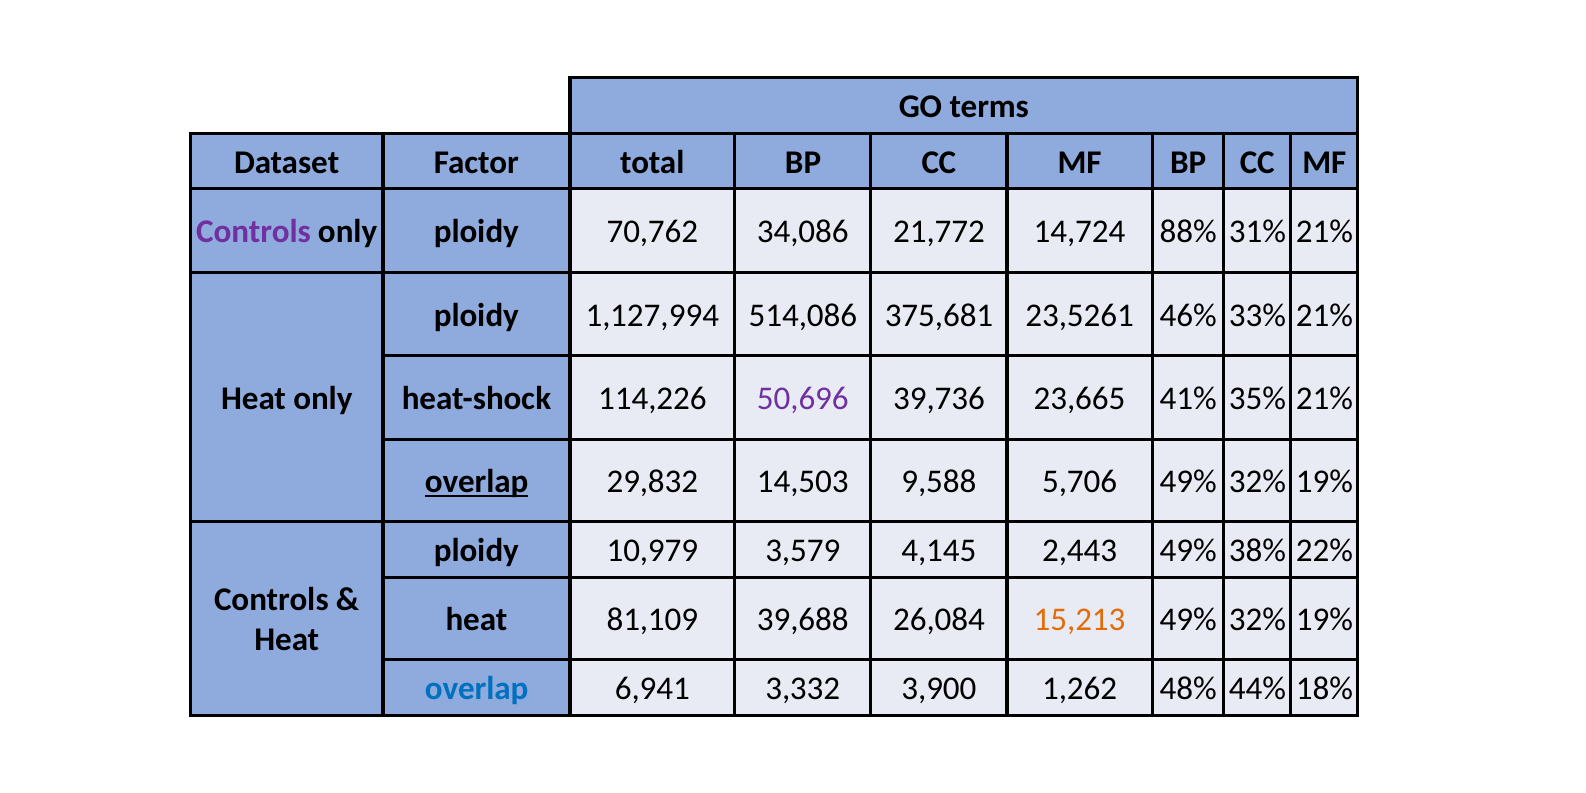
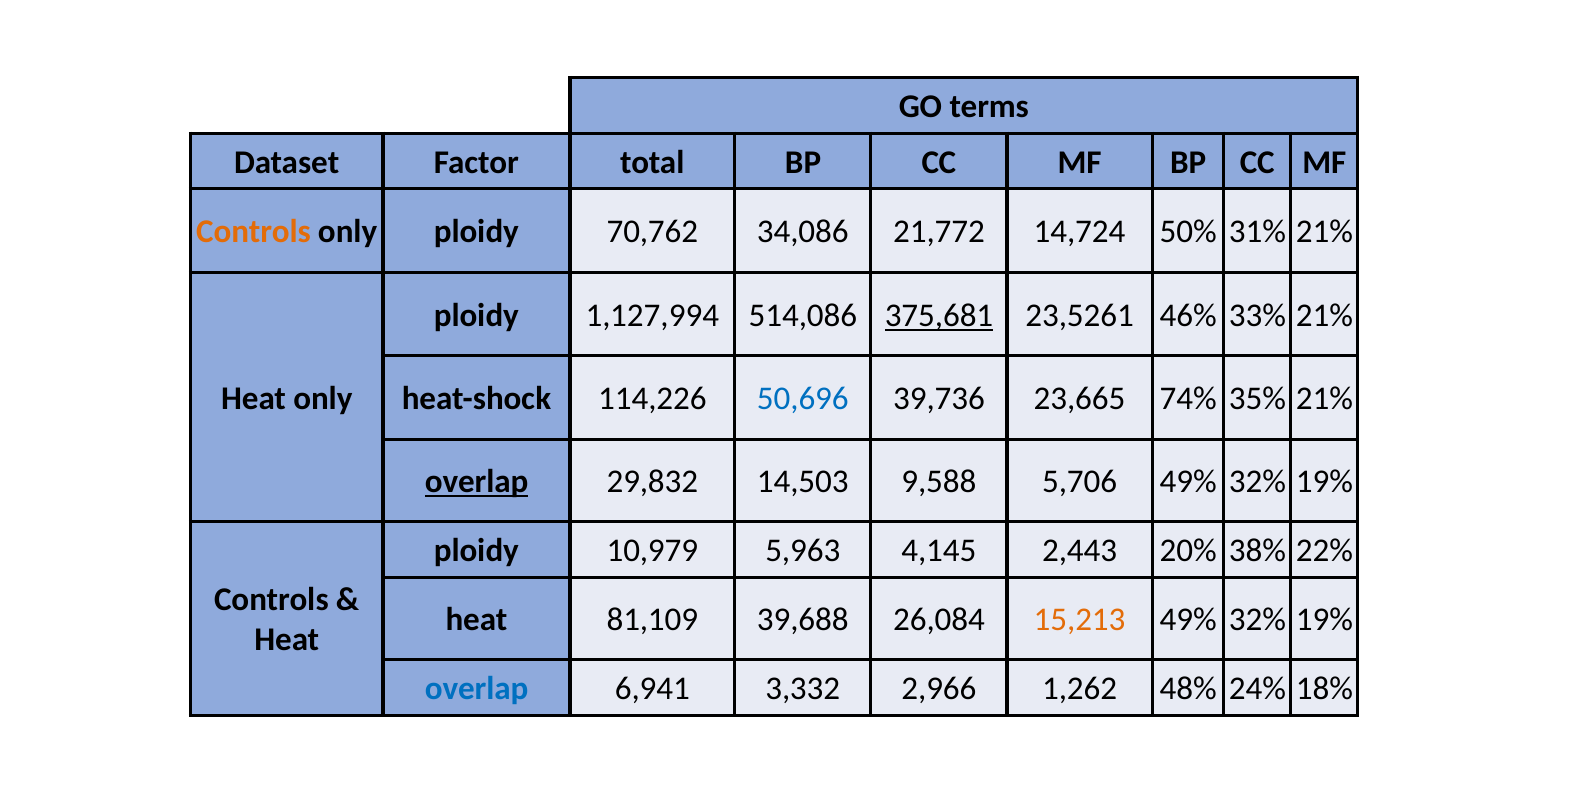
Controls at (254, 232) colour: purple -> orange
88%: 88% -> 50%
375,681 underline: none -> present
50,696 colour: purple -> blue
41%: 41% -> 74%
3,579: 3,579 -> 5,963
2,443 49%: 49% -> 20%
3,900: 3,900 -> 2,966
44%: 44% -> 24%
